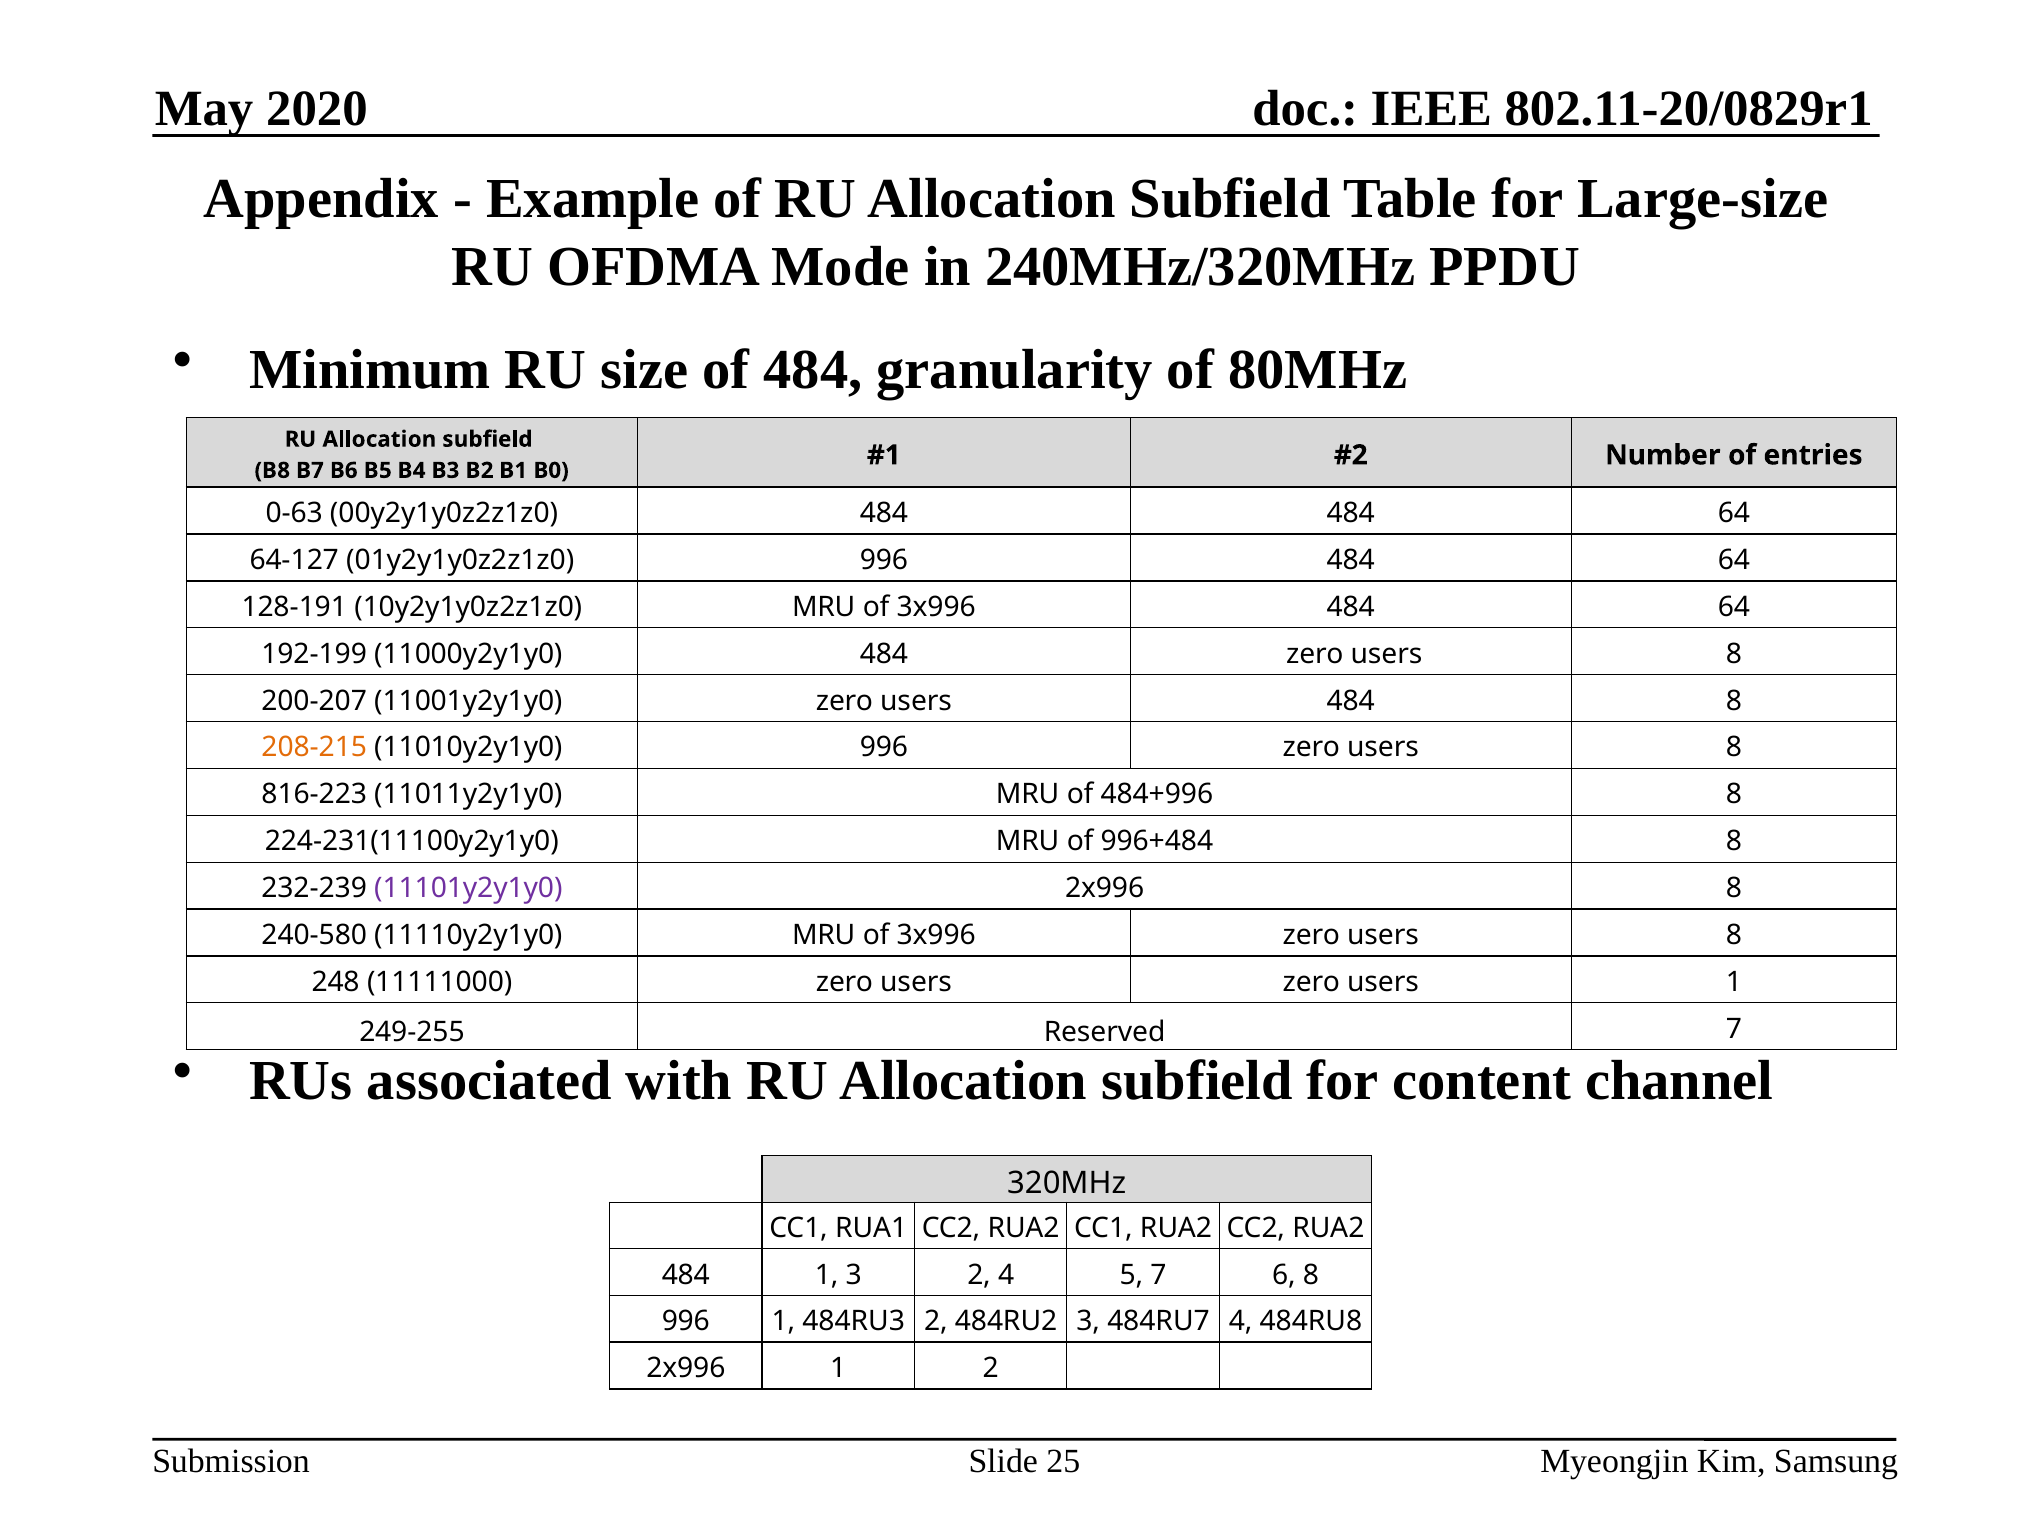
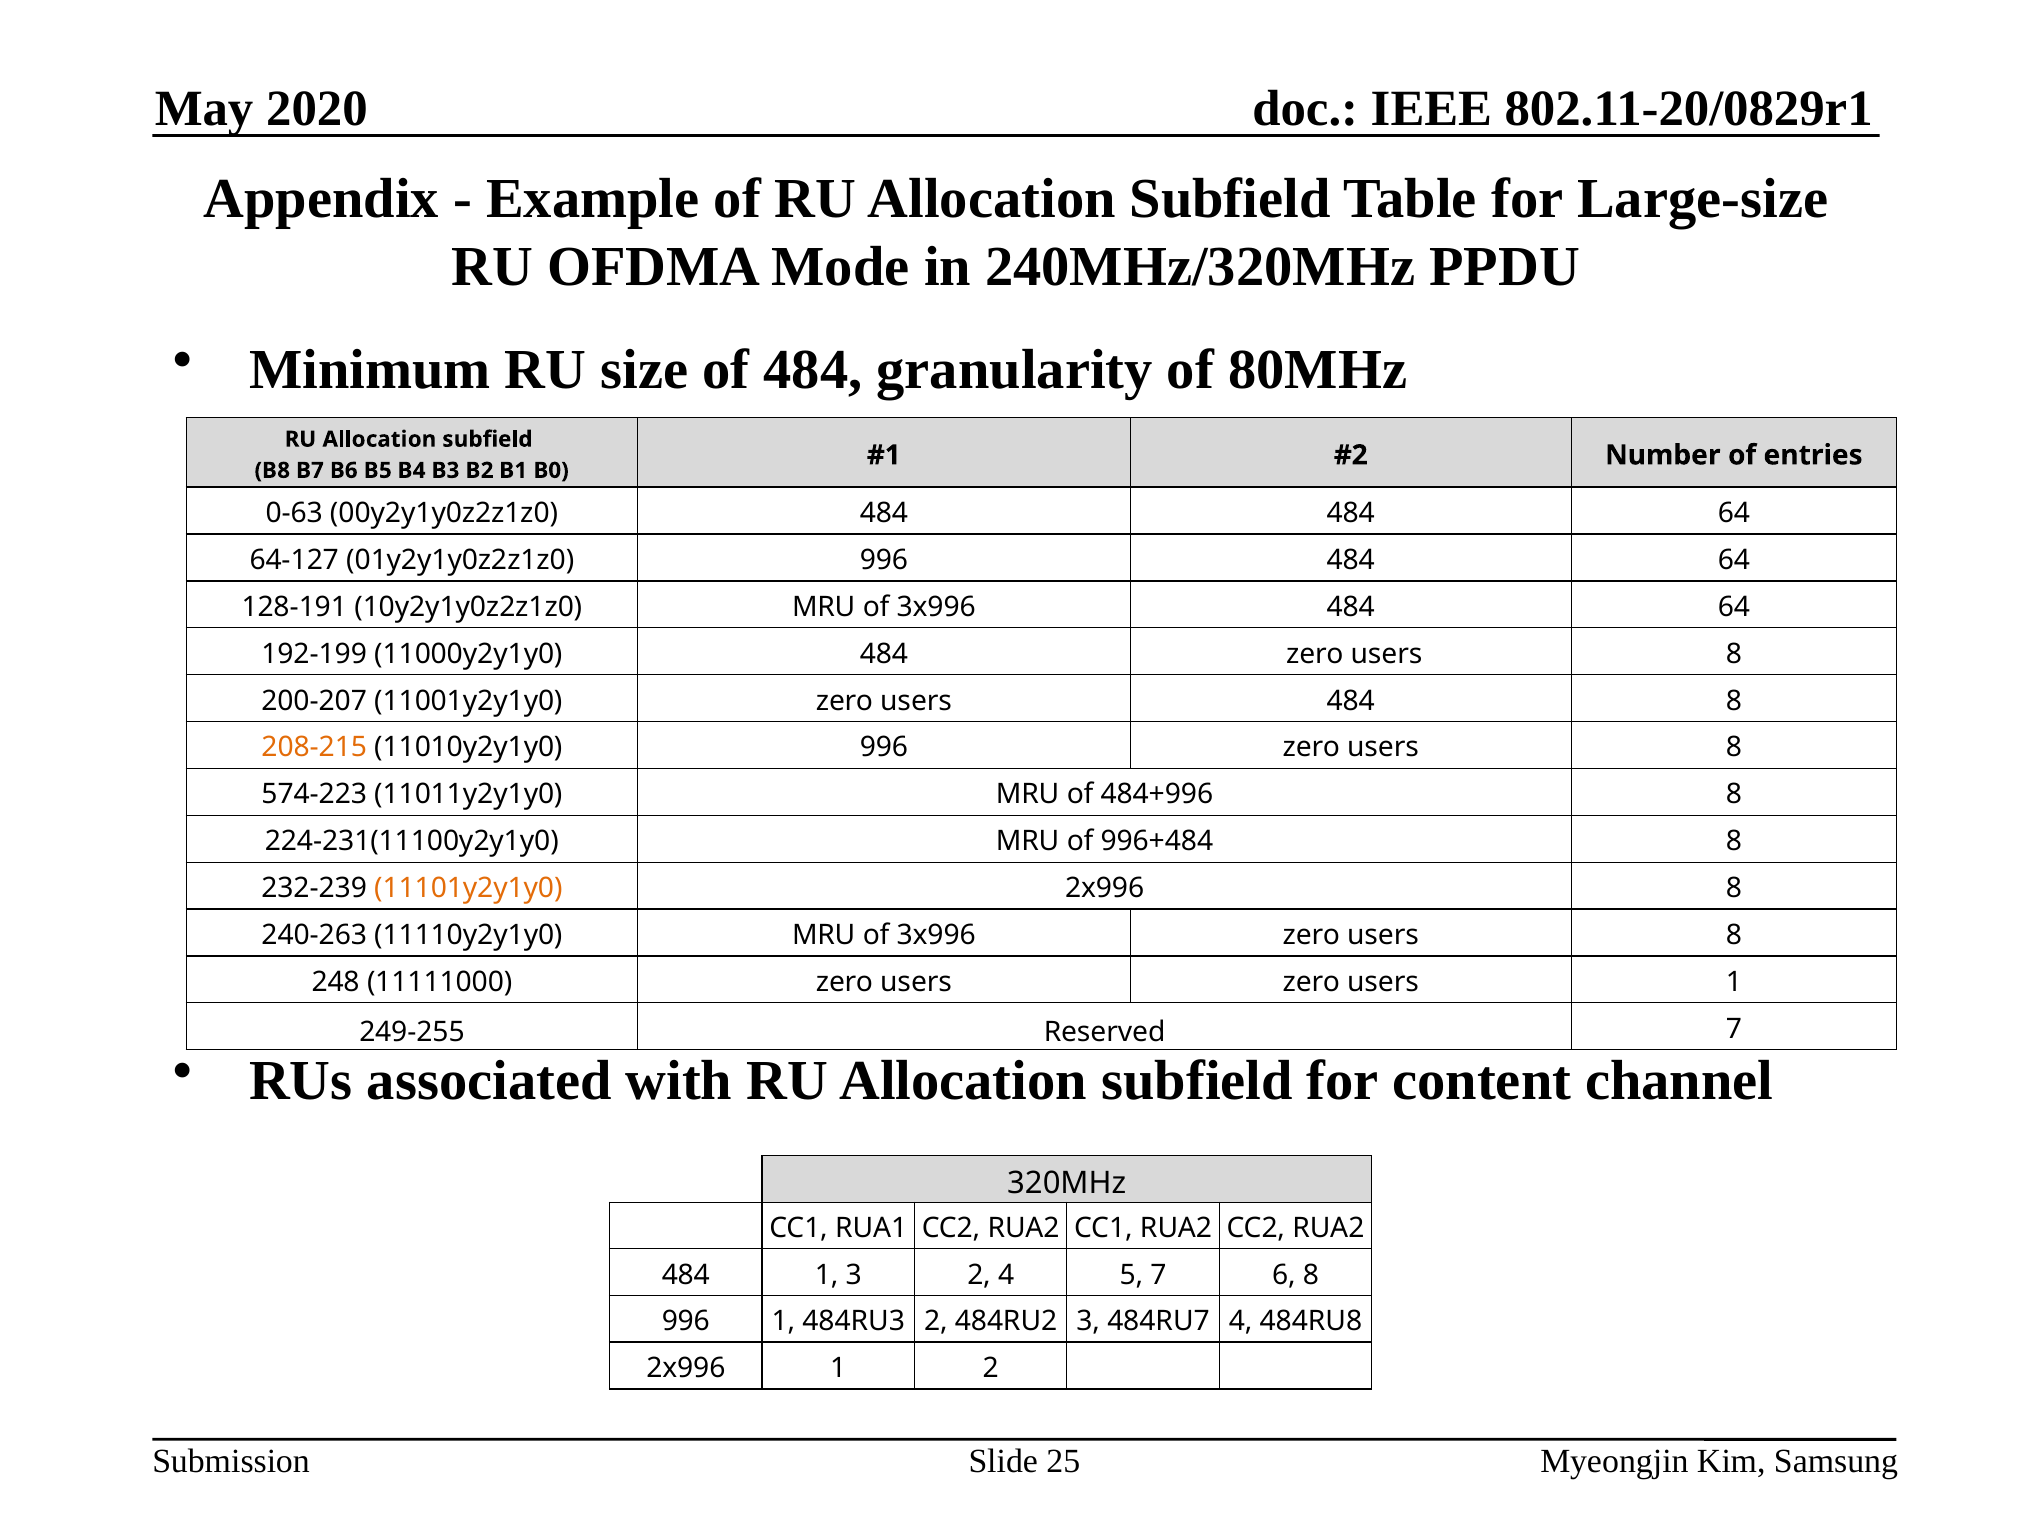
816-223: 816-223 -> 574-223
11101y2y1y0 colour: purple -> orange
240-580: 240-580 -> 240-263
